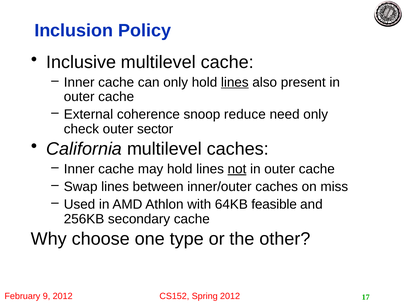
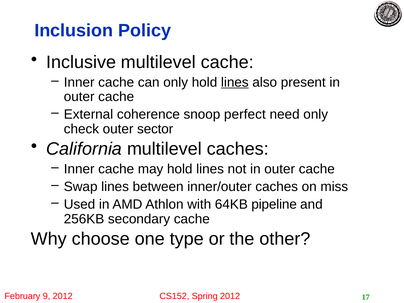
reduce: reduce -> perfect
not underline: present -> none
feasible: feasible -> pipeline
